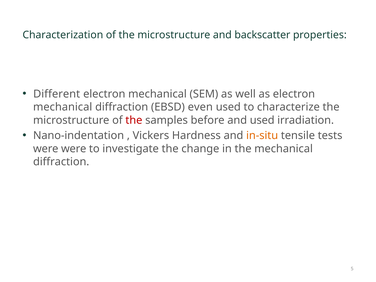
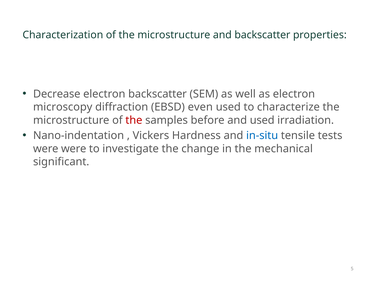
Different: Different -> Decrease
mechanical at (157, 94): mechanical -> backscatter
mechanical at (63, 107): mechanical -> microscopy
in-situ colour: orange -> blue
diffraction at (61, 162): diffraction -> significant
